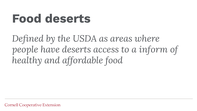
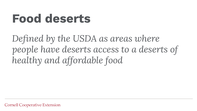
a inform: inform -> deserts
